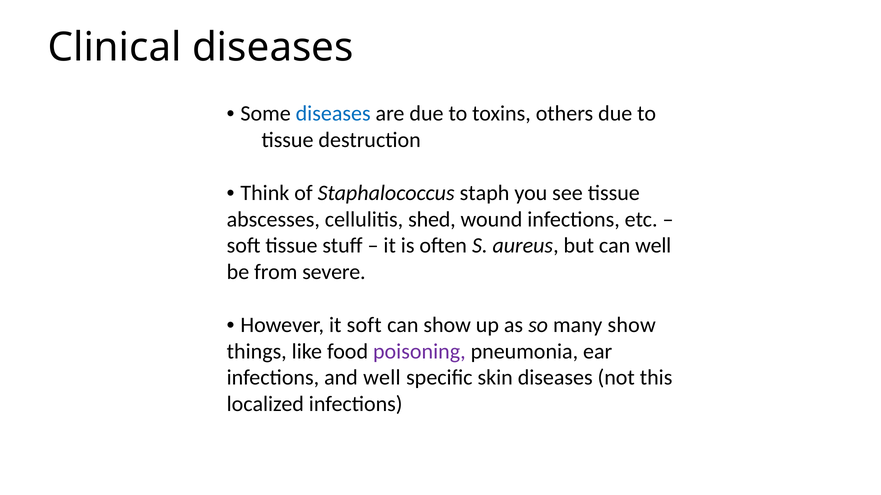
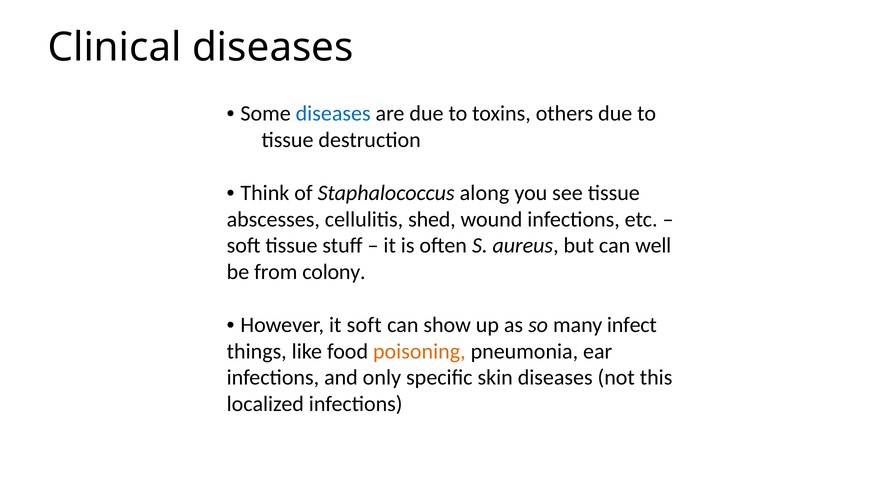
staph: staph -> along
severe: severe -> colony
many show: show -> infect
poisoning colour: purple -> orange
and well: well -> only
